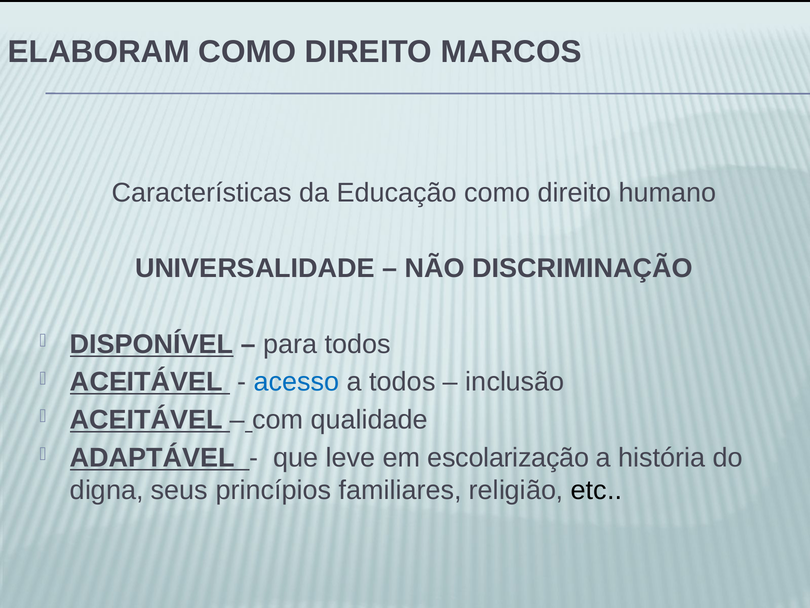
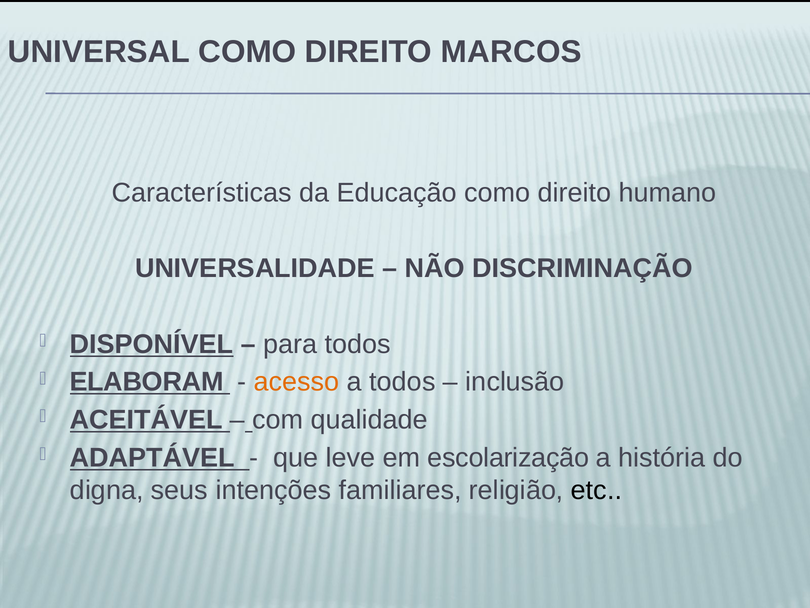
ELABORAM: ELABORAM -> UNIVERSAL
ACEITÁVEL at (146, 382): ACEITÁVEL -> ELABORAM
acesso colour: blue -> orange
princípios: princípios -> intenções
